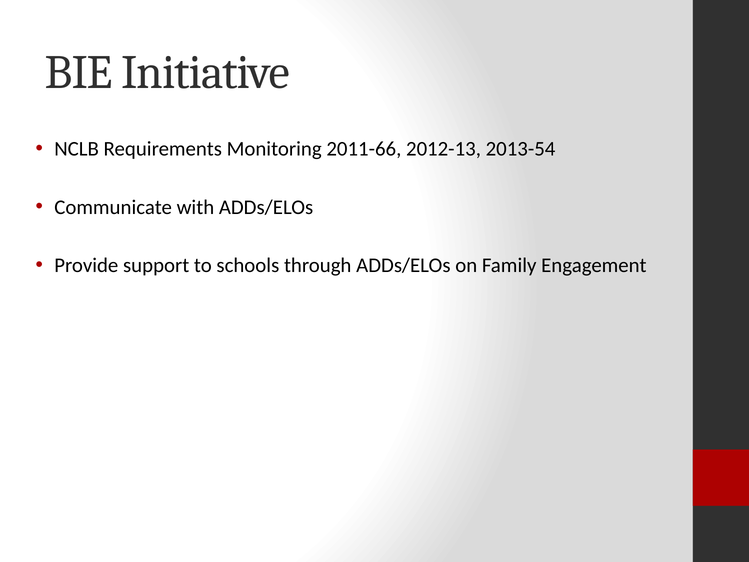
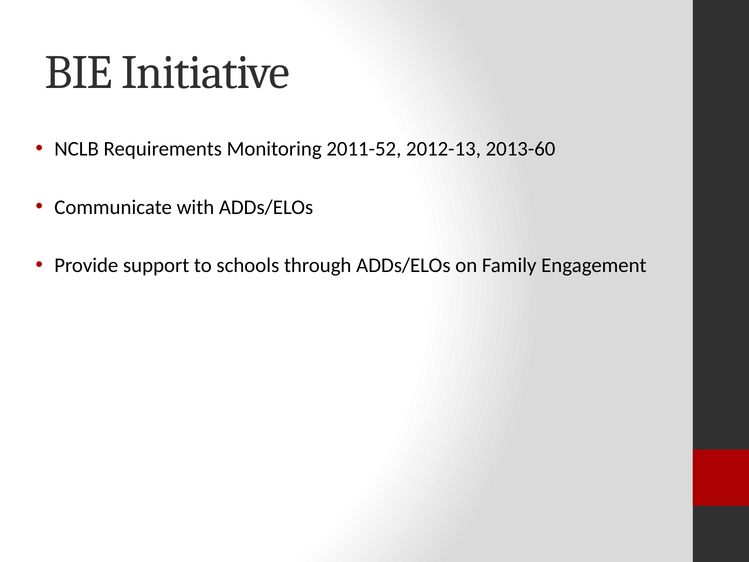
2011-66: 2011-66 -> 2011-52
2013-54: 2013-54 -> 2013-60
